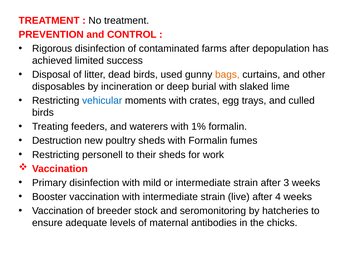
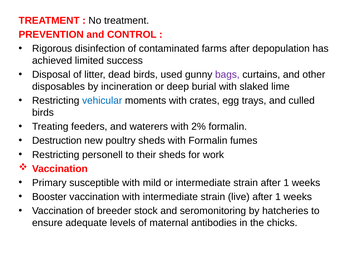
bags colour: orange -> purple
1%: 1% -> 2%
Primary disinfection: disinfection -> susceptible
strain after 3: 3 -> 1
live after 4: 4 -> 1
